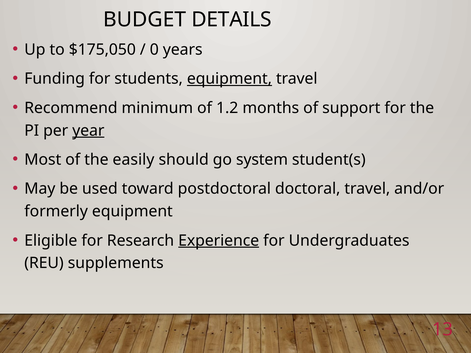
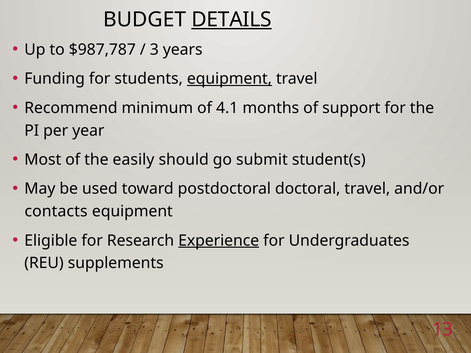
DETAILS underline: none -> present
$175,050: $175,050 -> $987,787
0: 0 -> 3
1.2: 1.2 -> 4.1
year underline: present -> none
system: system -> submit
formerly: formerly -> contacts
